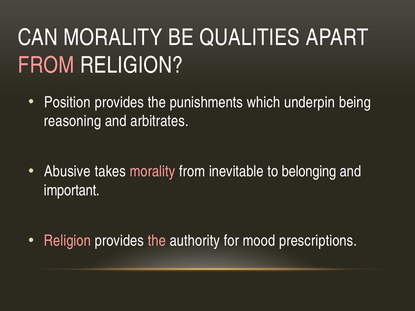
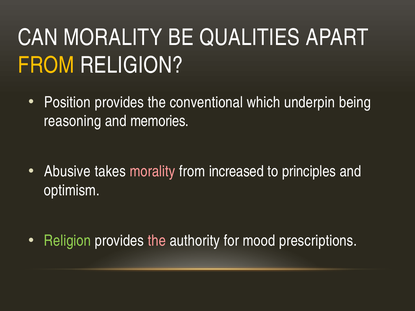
FROM at (46, 65) colour: pink -> yellow
punishments: punishments -> conventional
arbitrates: arbitrates -> memories
inevitable: inevitable -> increased
belonging: belonging -> principles
important: important -> optimism
Religion at (67, 241) colour: pink -> light green
